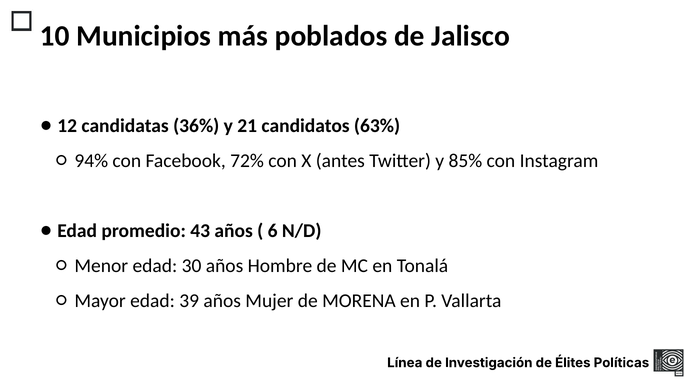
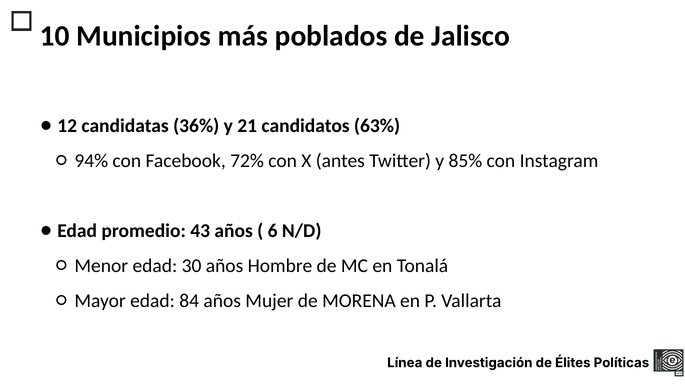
39: 39 -> 84
